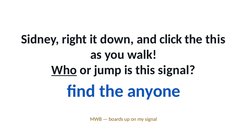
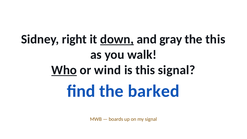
down underline: none -> present
click: click -> gray
jump: jump -> wind
anyone: anyone -> barked
